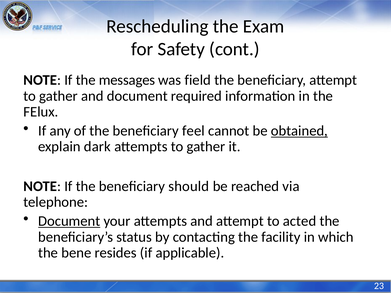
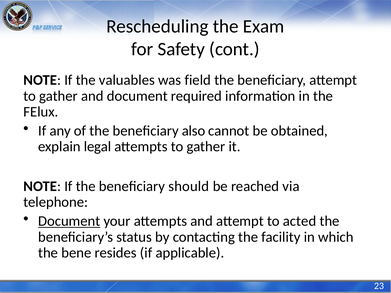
messages: messages -> valuables
feel: feel -> also
obtained underline: present -> none
dark: dark -> legal
